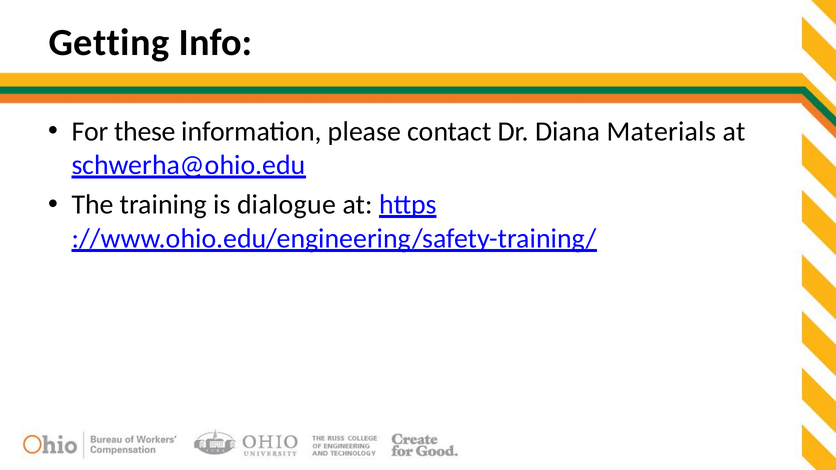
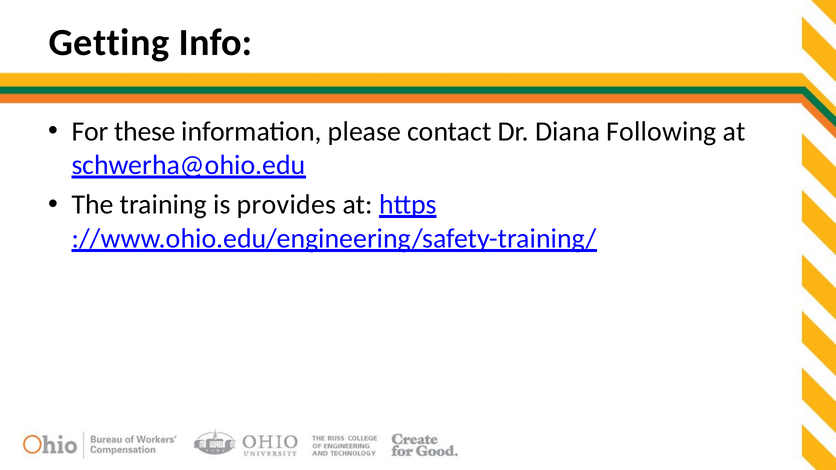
Materials: Materials -> Following
dialogue: dialogue -> provides
